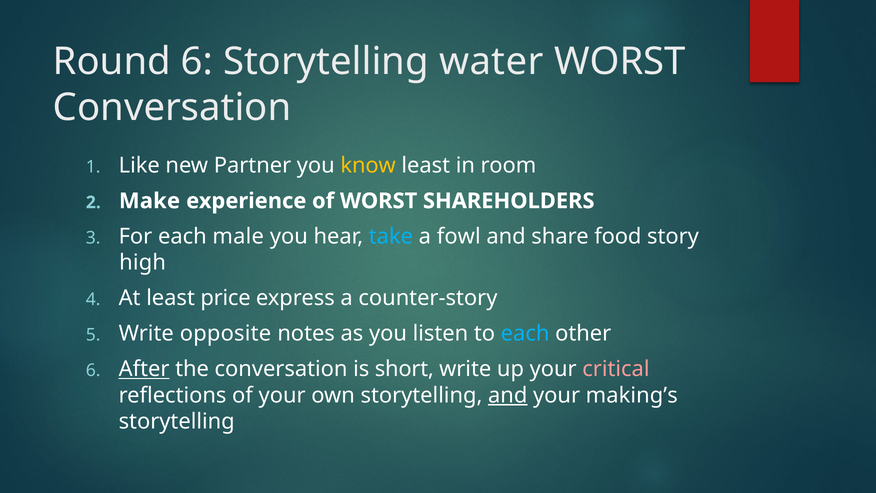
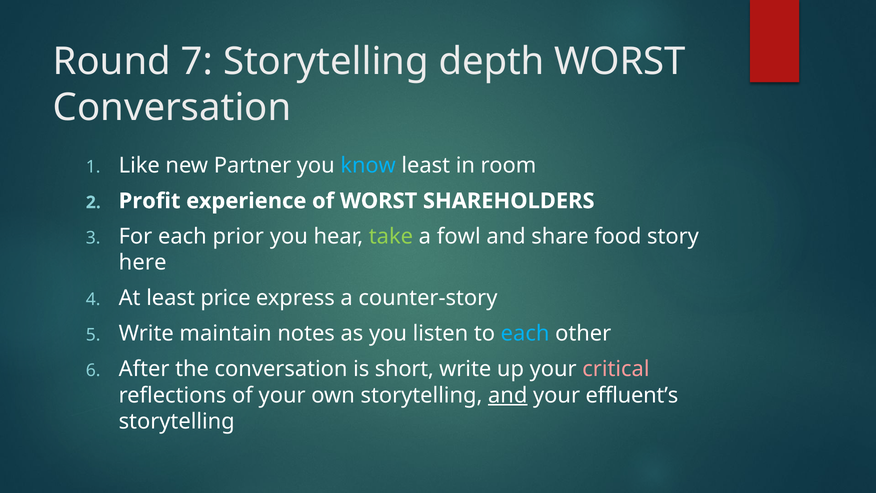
Round 6: 6 -> 7
water: water -> depth
know colour: yellow -> light blue
Make: Make -> Profit
male: male -> prior
take colour: light blue -> light green
high: high -> here
opposite: opposite -> maintain
After underline: present -> none
making’s: making’s -> effluent’s
